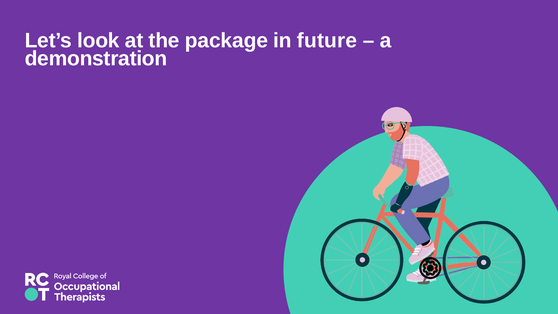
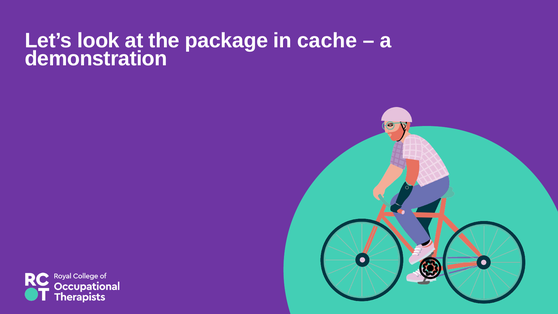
future: future -> cache
